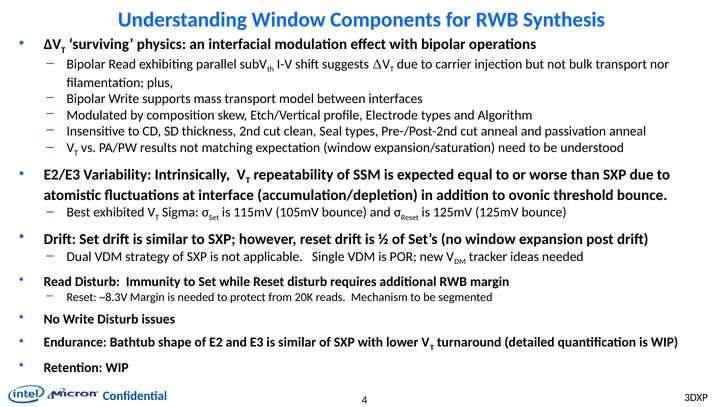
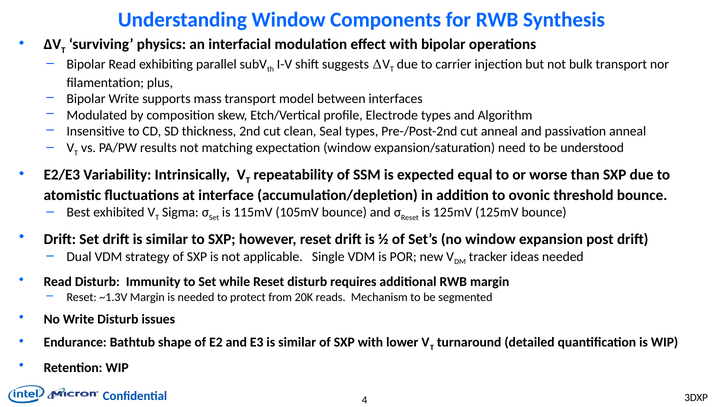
~8.3V: ~8.3V -> ~1.3V
